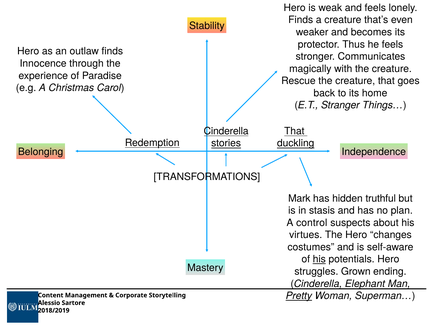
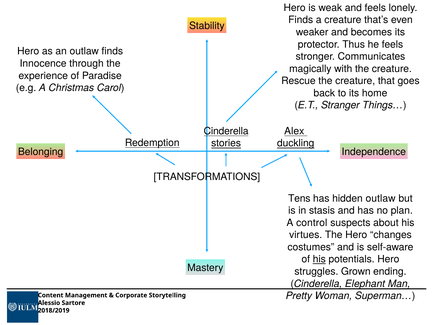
That at (294, 131): That -> Alex
Mark: Mark -> Tens
hidden truthful: truthful -> outlaw
Pretty underline: present -> none
